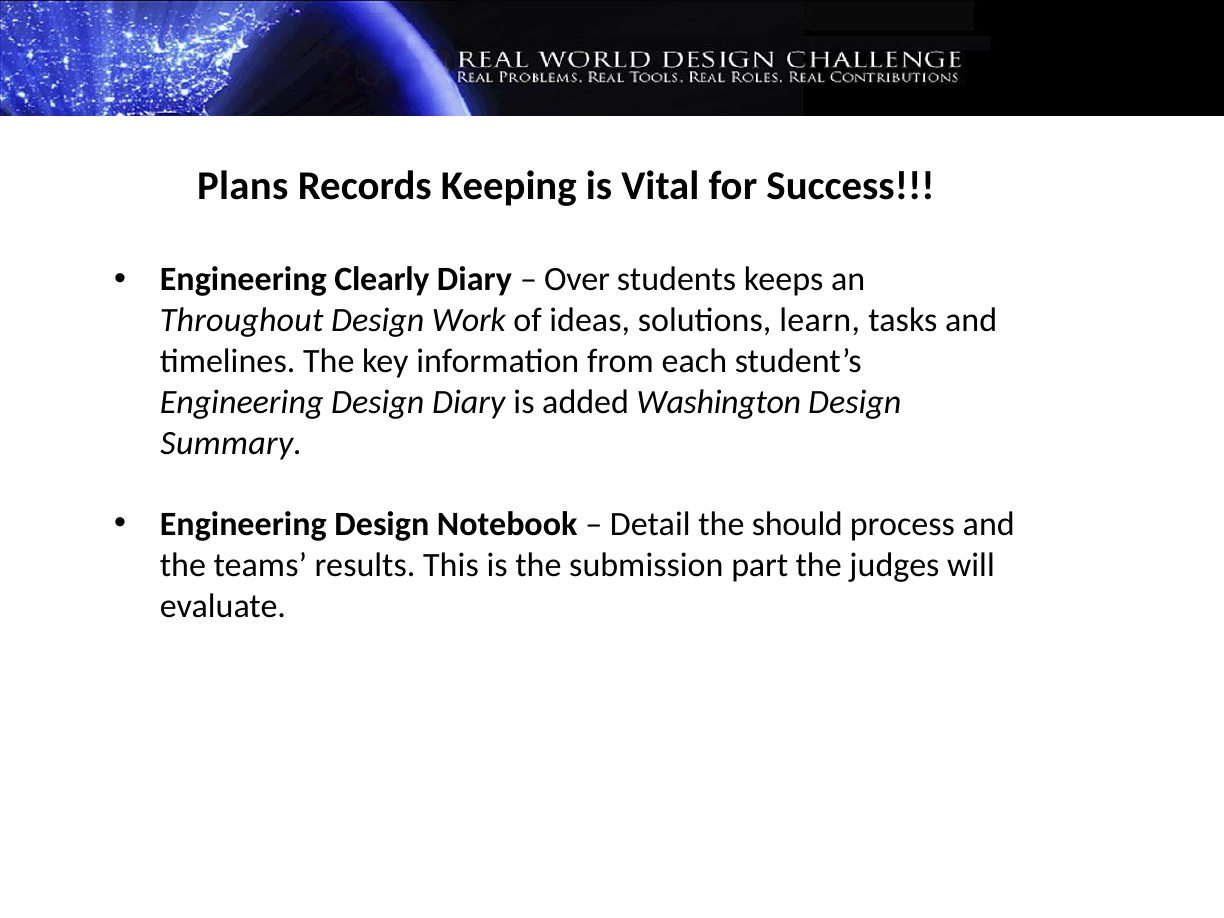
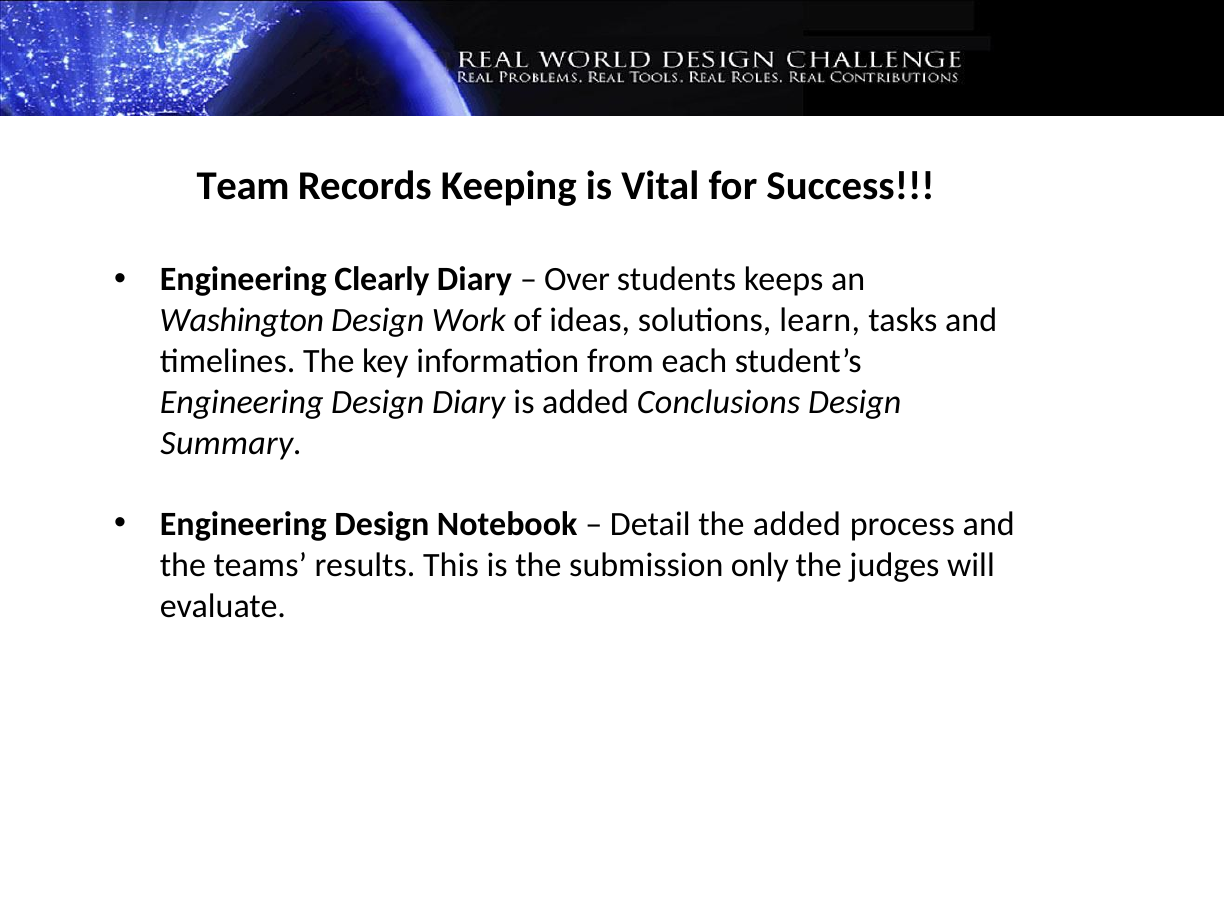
Plans: Plans -> Team
Throughout: Throughout -> Washington
Washington: Washington -> Conclusions
the should: should -> added
part: part -> only
